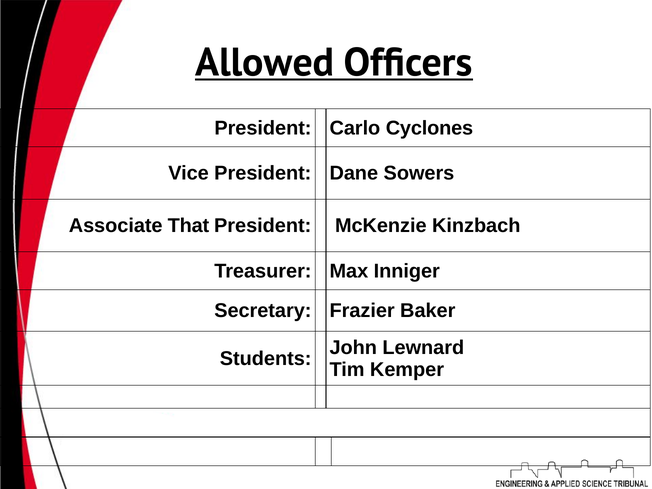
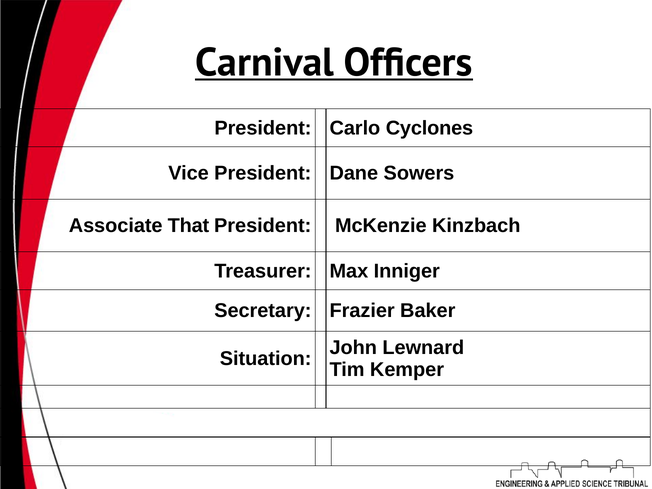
Allowed: Allowed -> Carnival
Students: Students -> Situation
